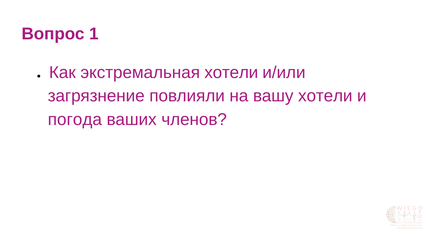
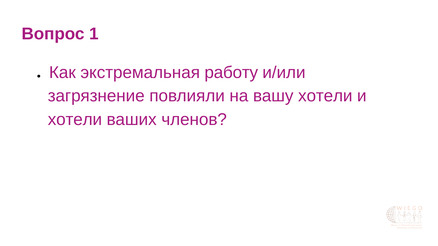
экстремальная хотели: хотели -> работу
погода at (75, 120): погода -> хотели
